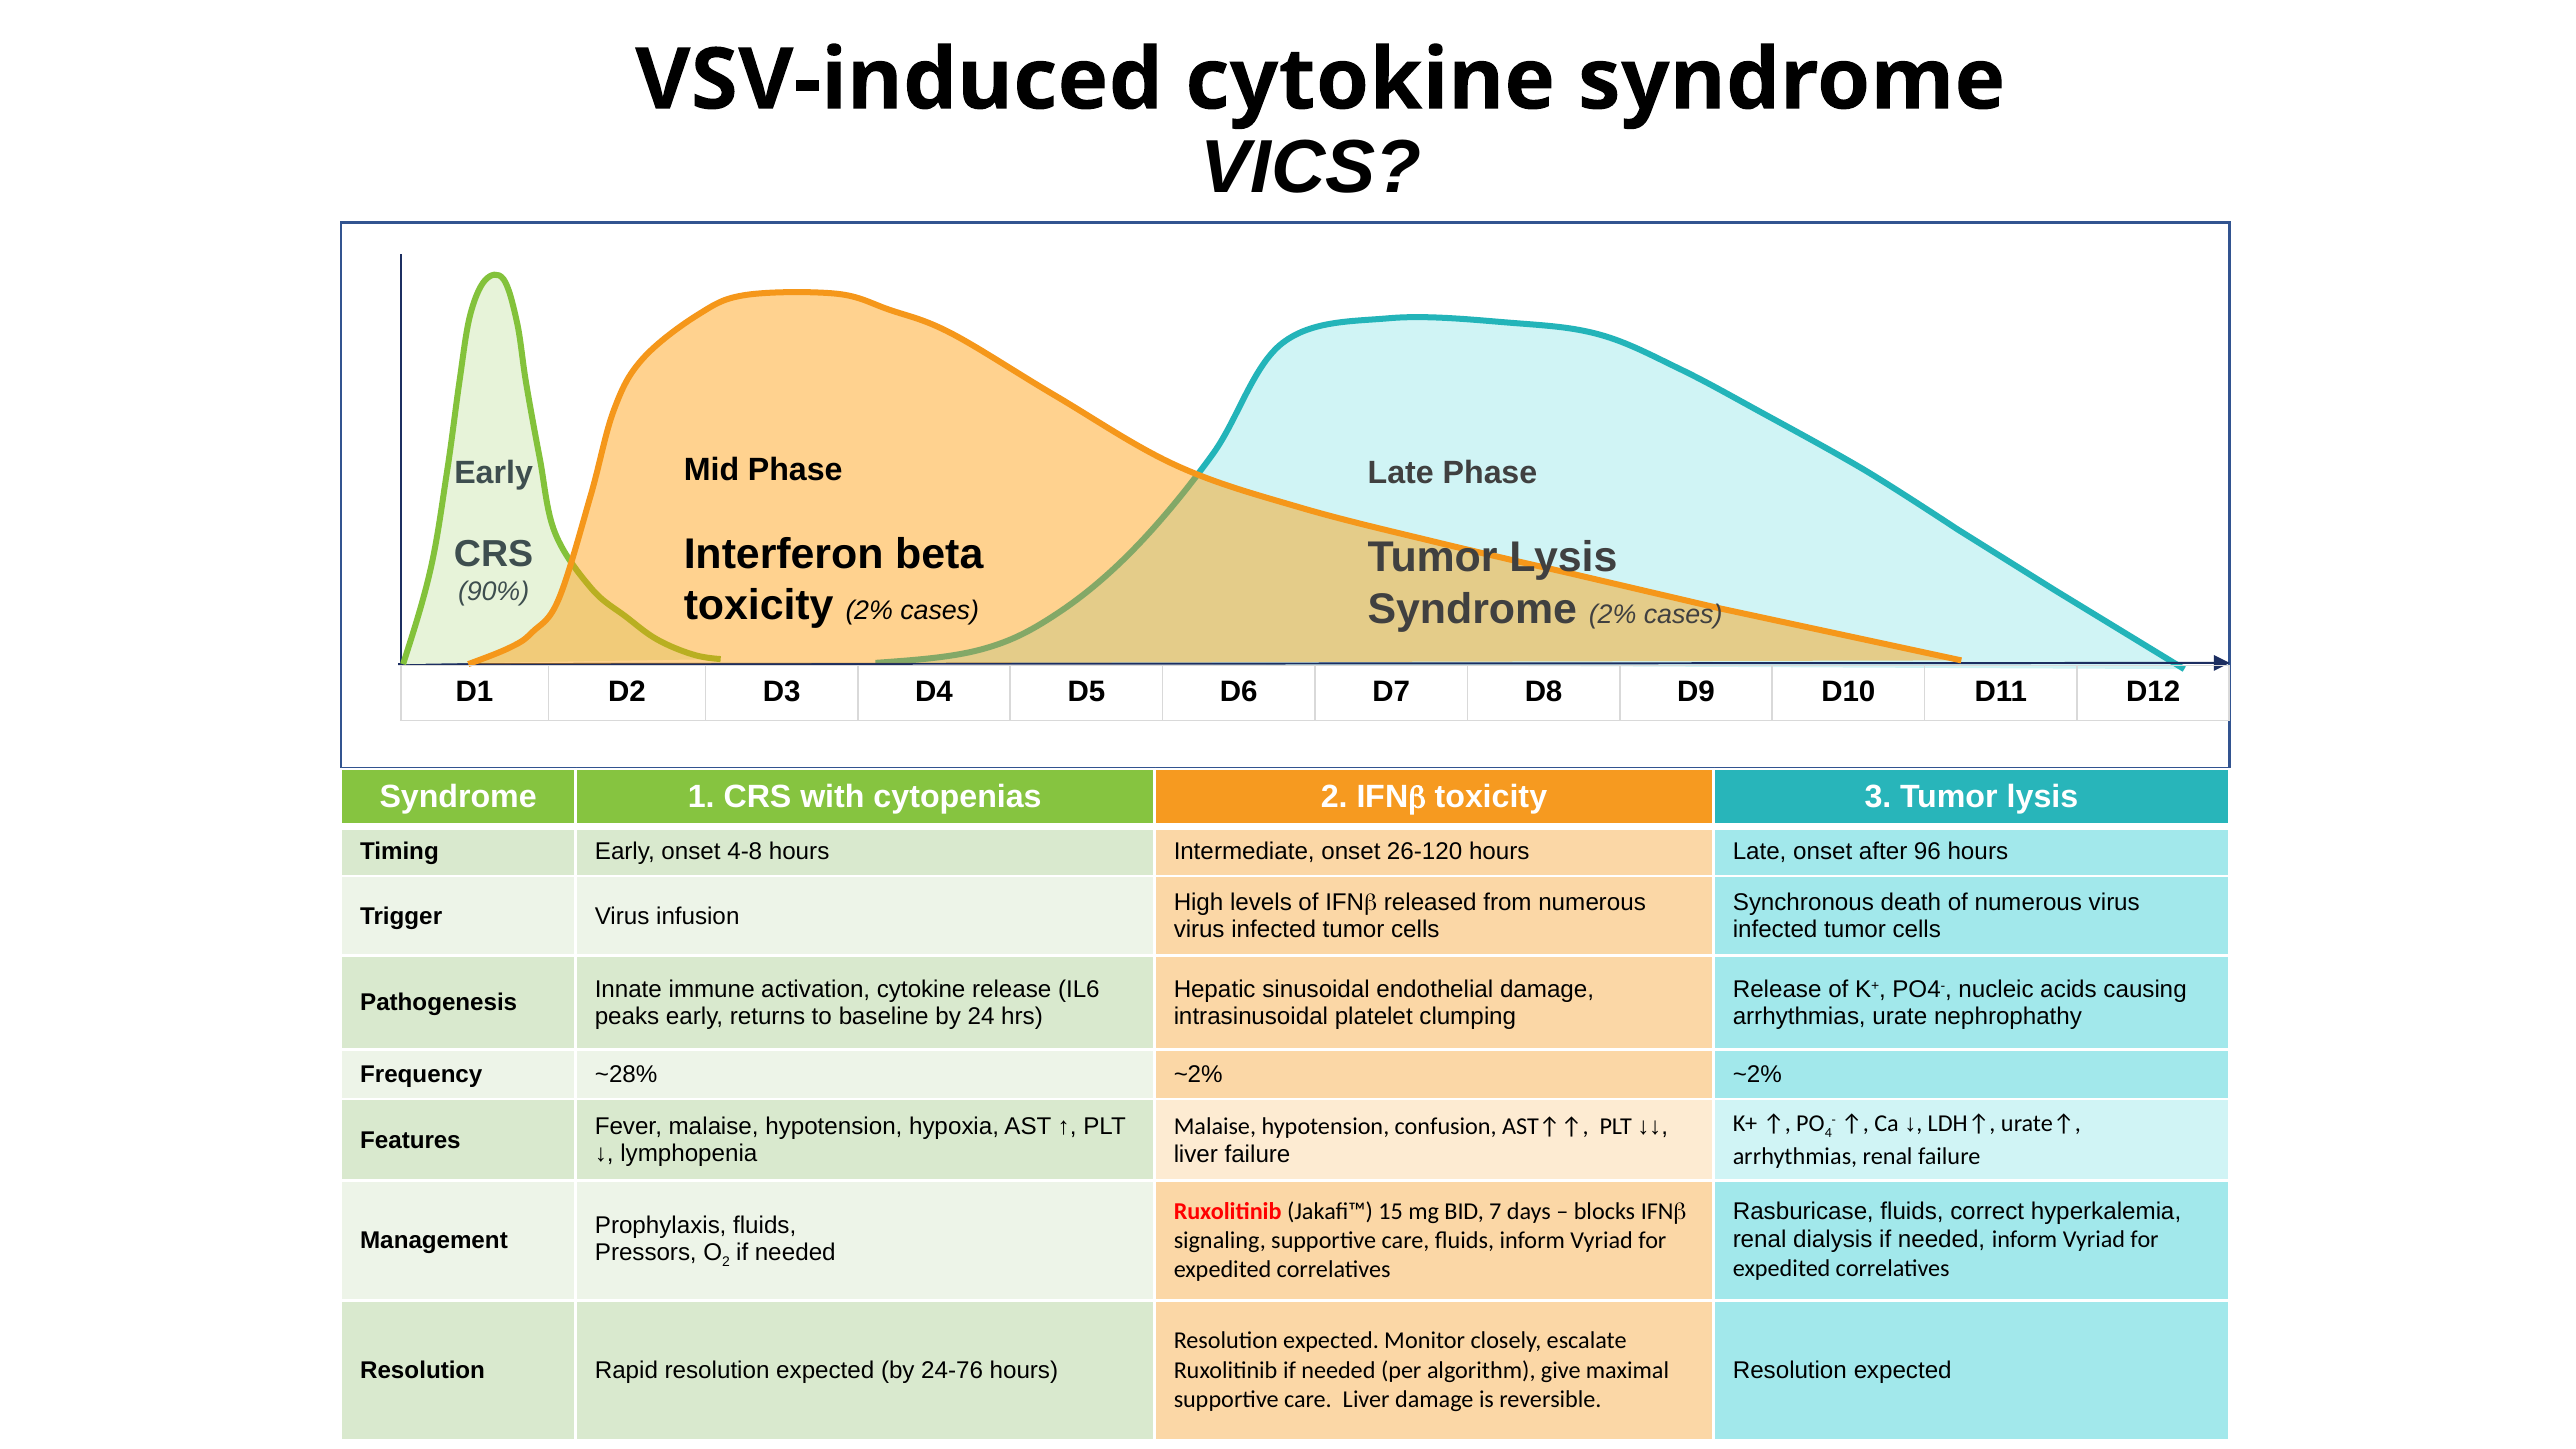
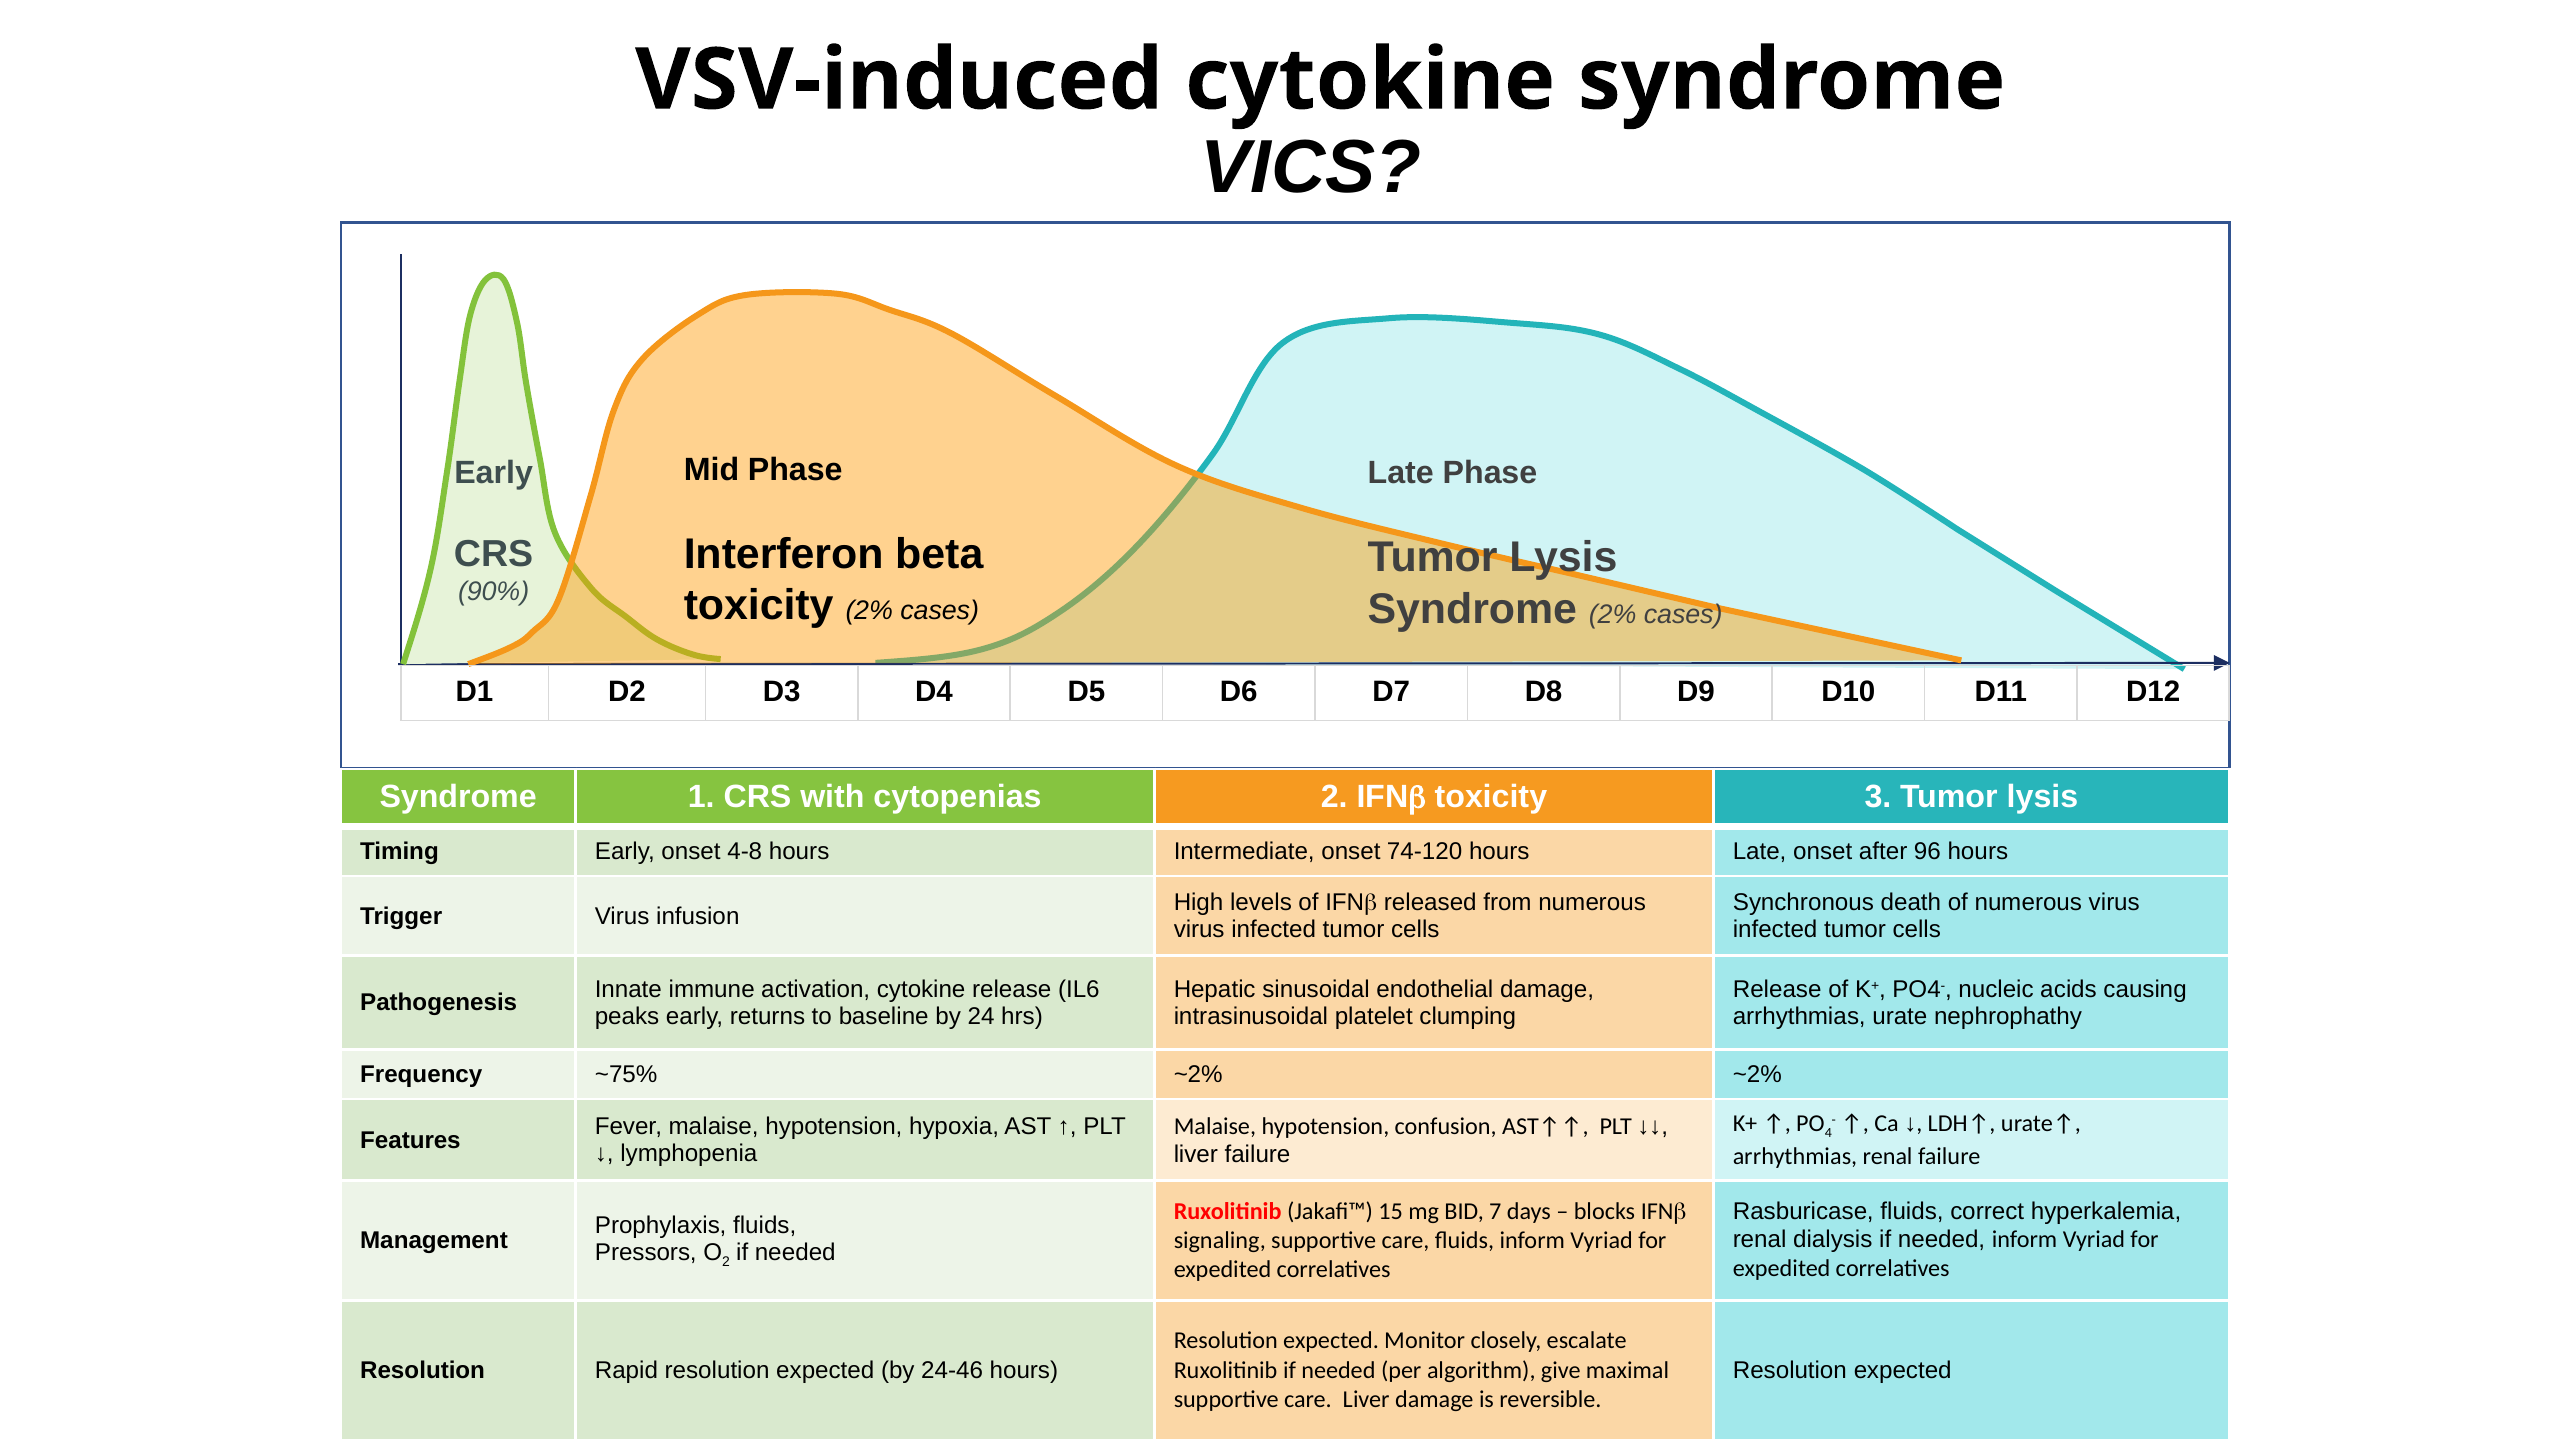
26-120: 26-120 -> 74-120
~28%: ~28% -> ~75%
24-76: 24-76 -> 24-46
